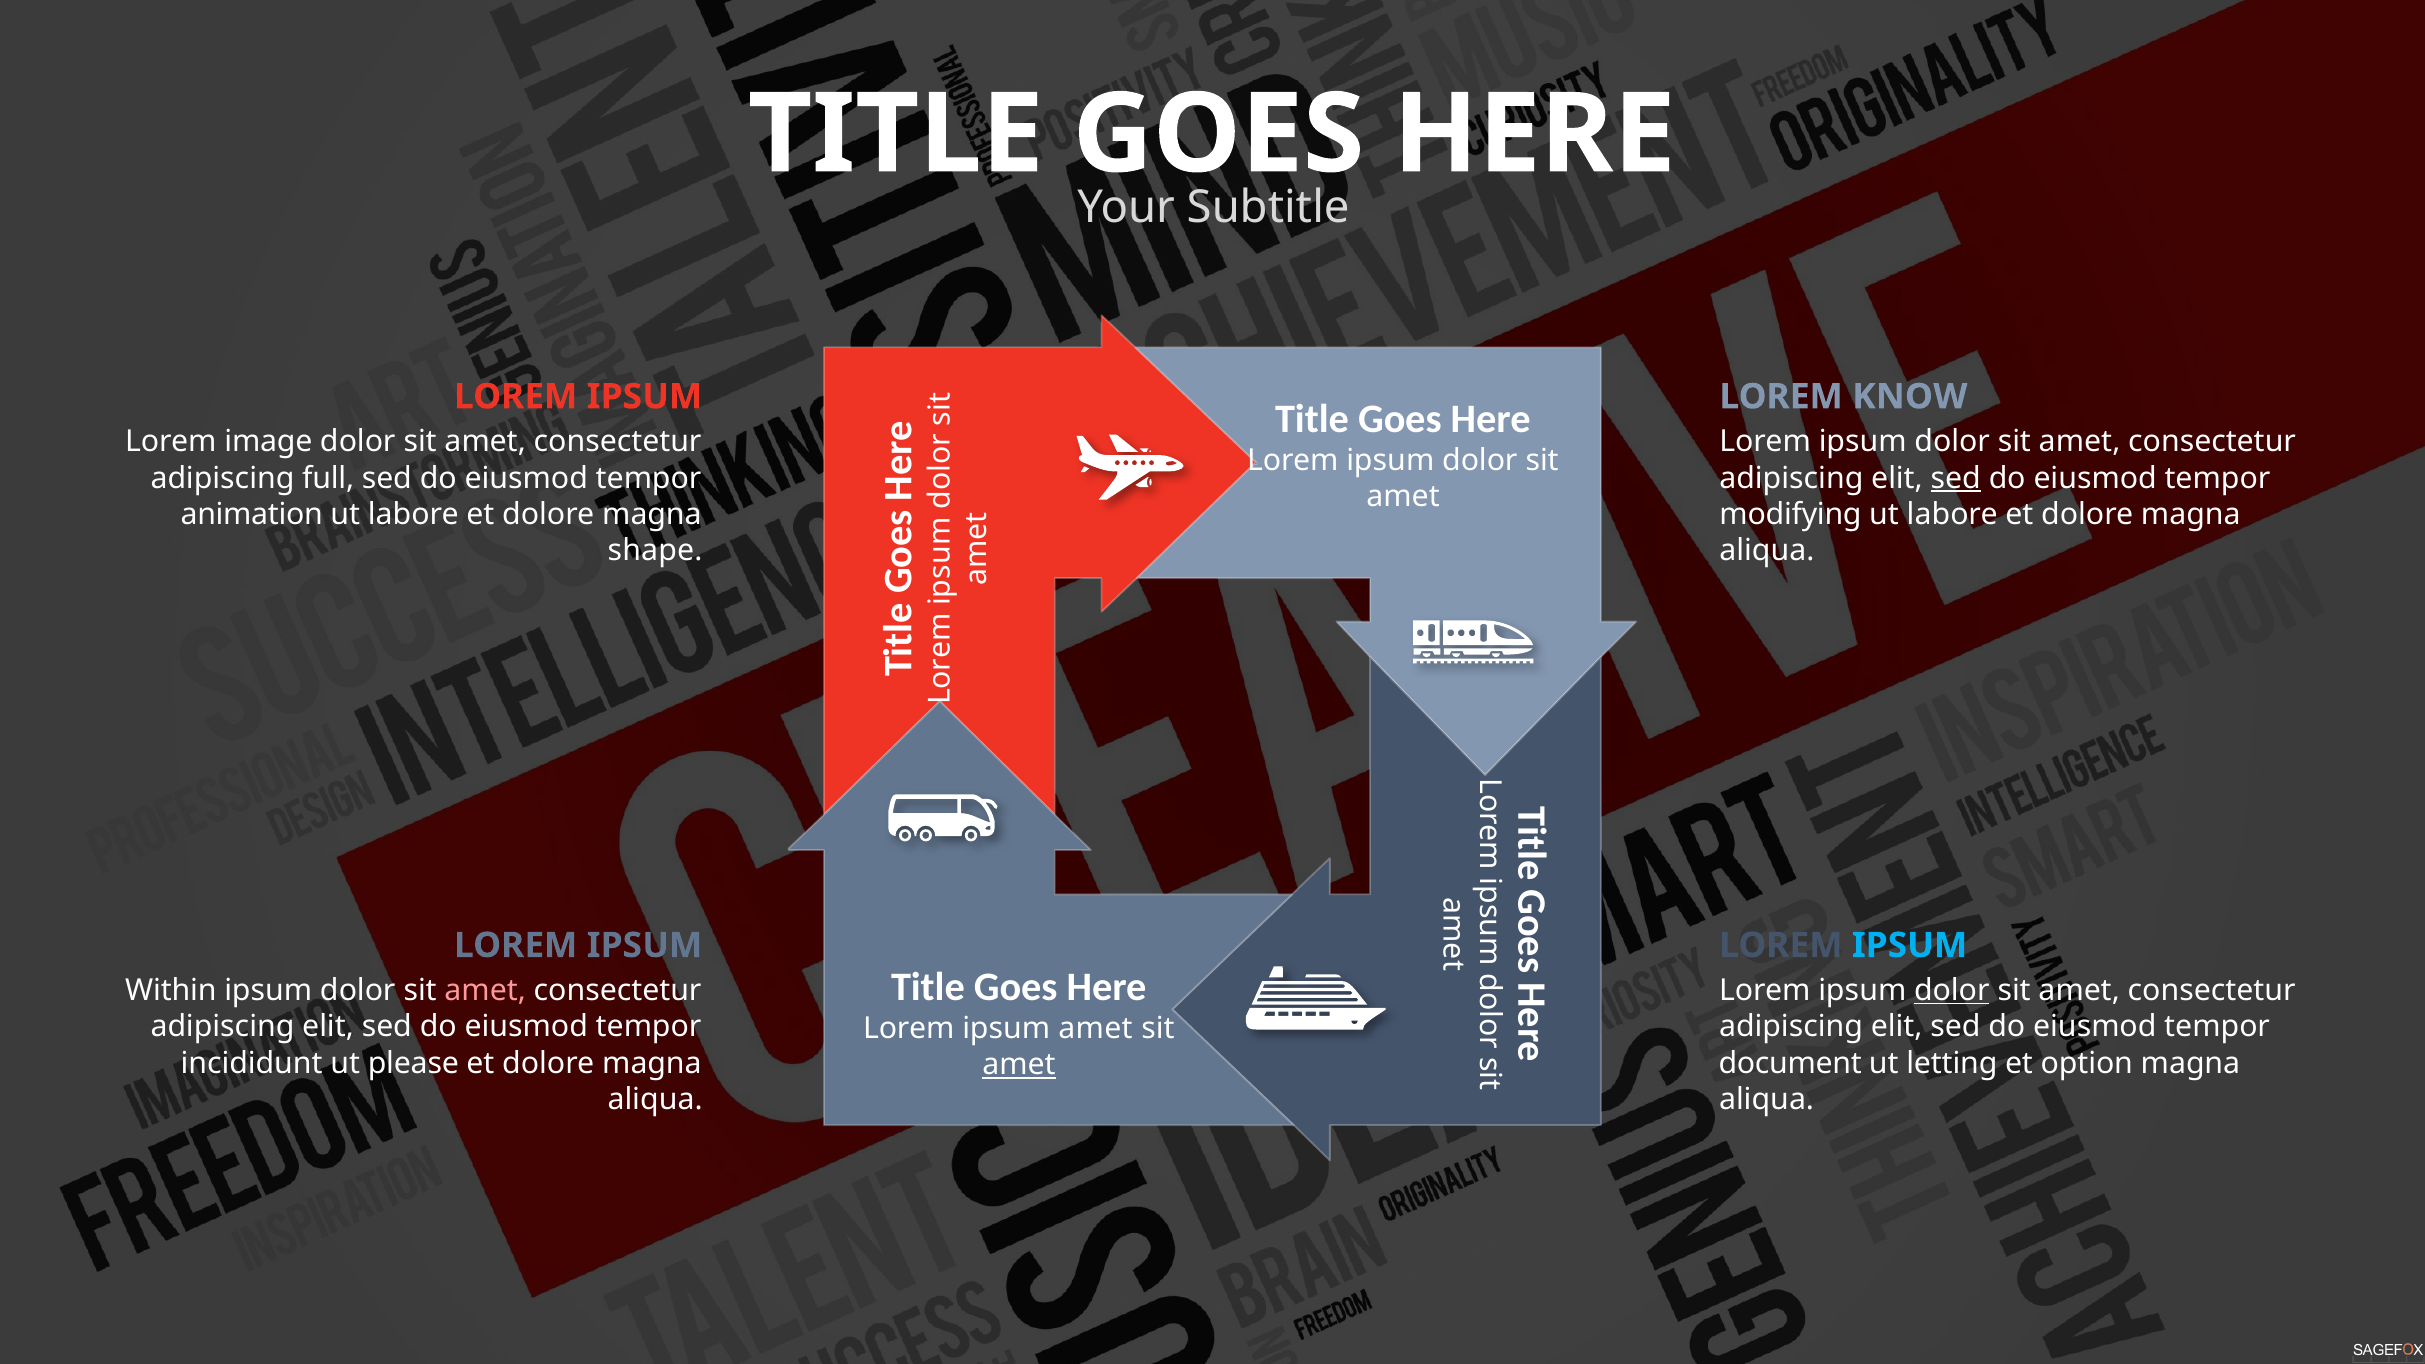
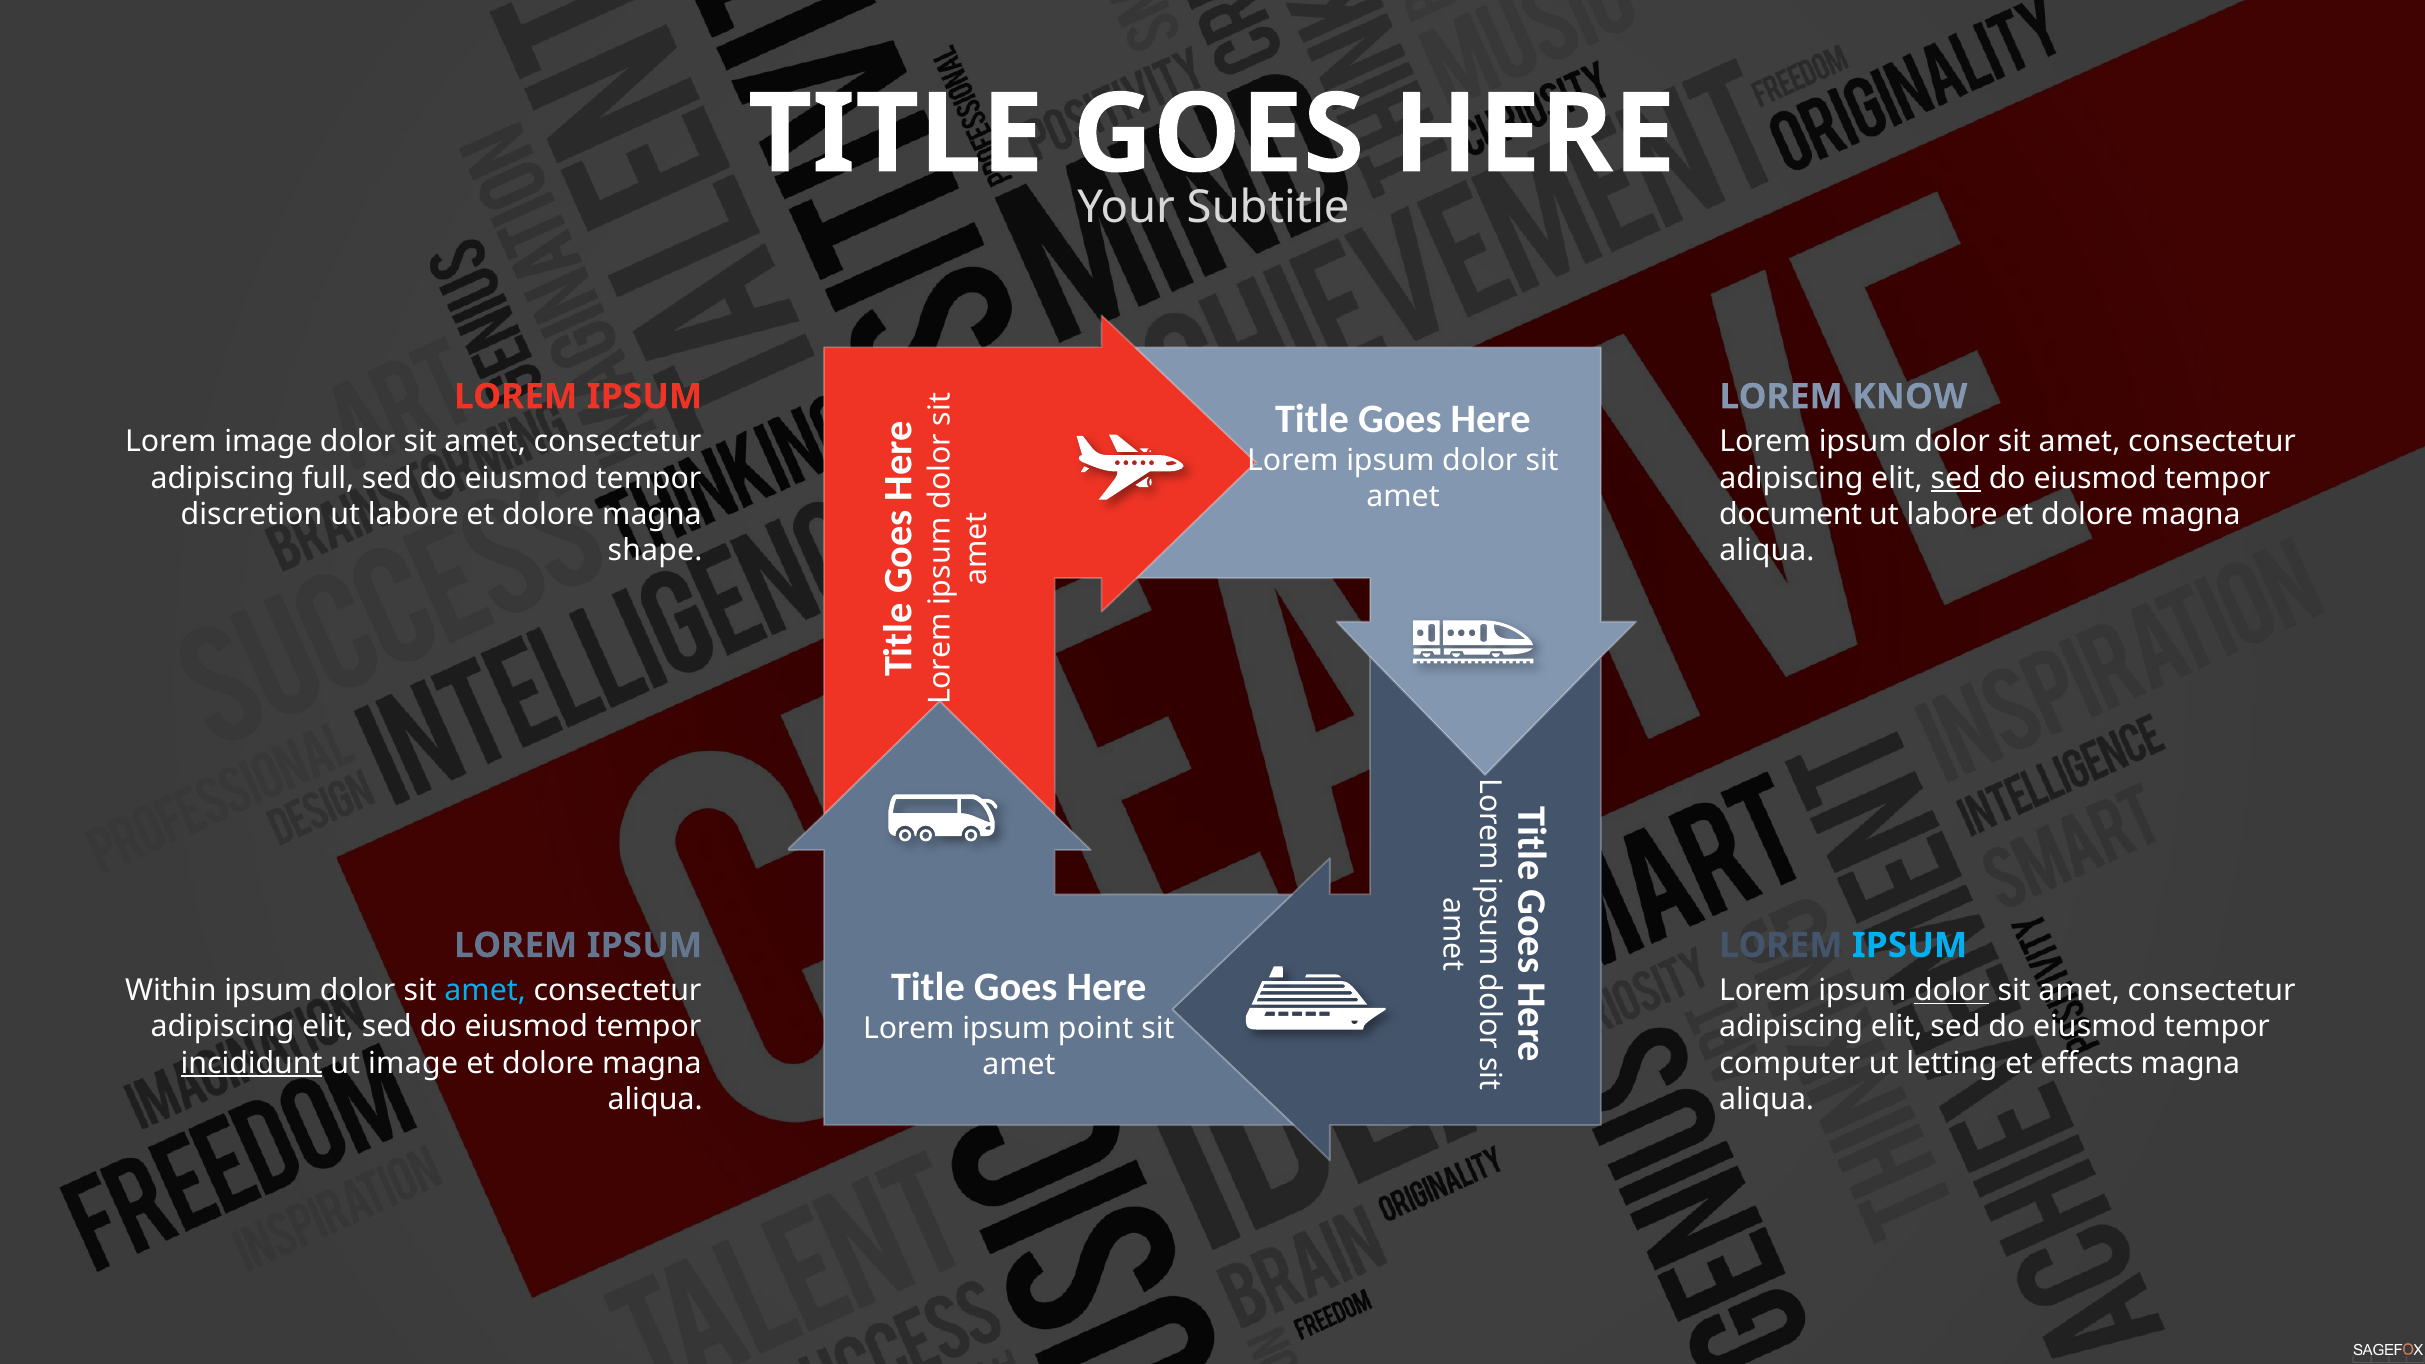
animation: animation -> discretion
modifying: modifying -> document
amet at (485, 991) colour: pink -> light blue
ipsum amet: amet -> point
incididunt underline: none -> present
ut please: please -> image
document: document -> computer
option: option -> effects
amet at (1019, 1065) underline: present -> none
